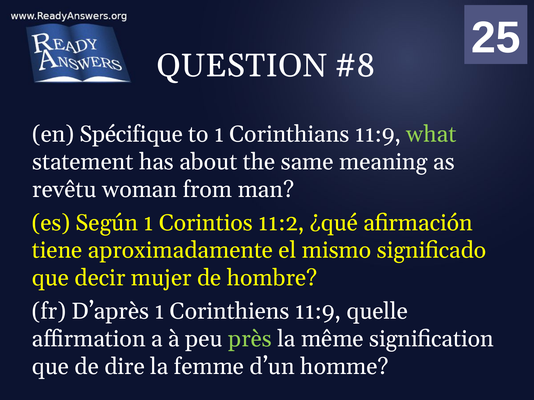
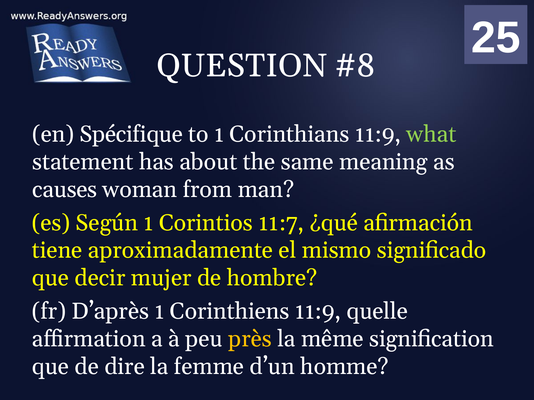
revêtu: revêtu -> causes
11:2: 11:2 -> 11:7
près colour: light green -> yellow
